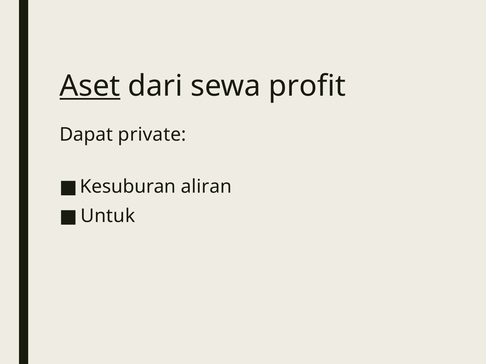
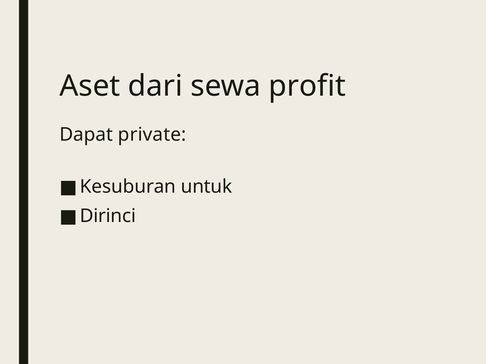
Aset underline: present -> none
aliran: aliran -> untuk
Untuk: Untuk -> Dirinci
